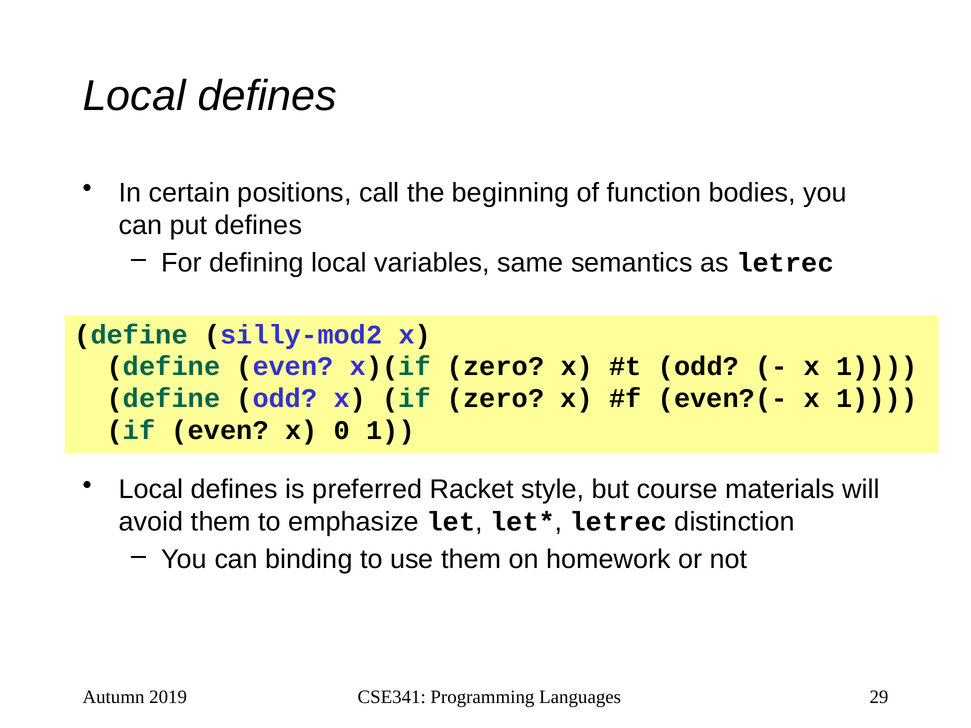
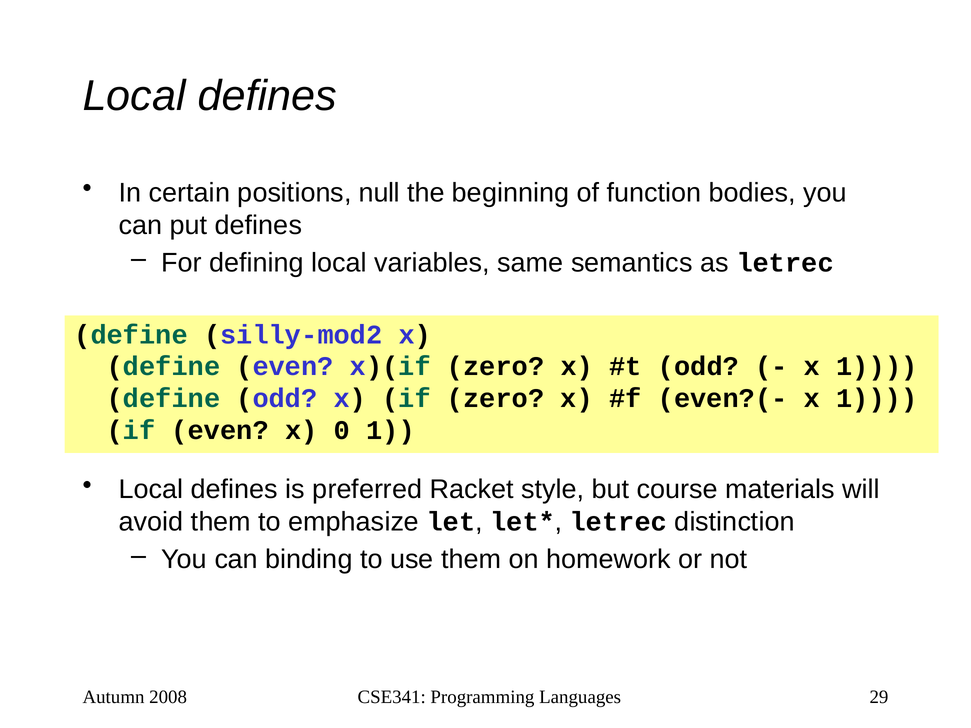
call: call -> null
2019: 2019 -> 2008
